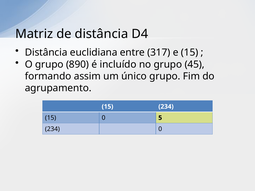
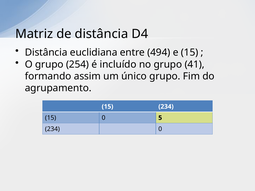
317: 317 -> 494
890: 890 -> 254
45: 45 -> 41
